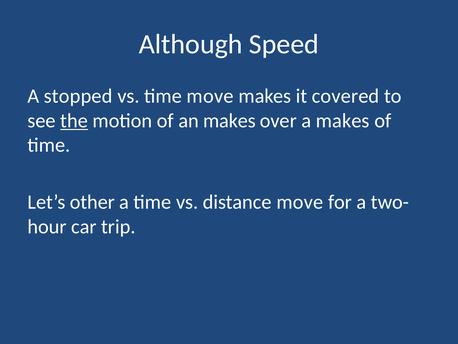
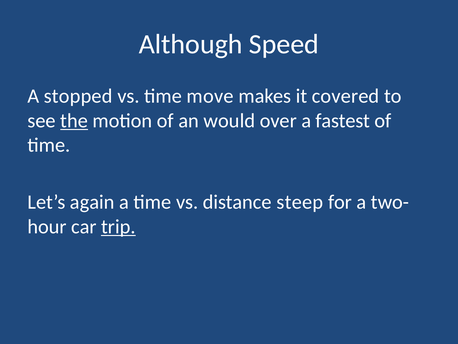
an makes: makes -> would
a makes: makes -> fastest
other: other -> again
distance move: move -> steep
trip underline: none -> present
